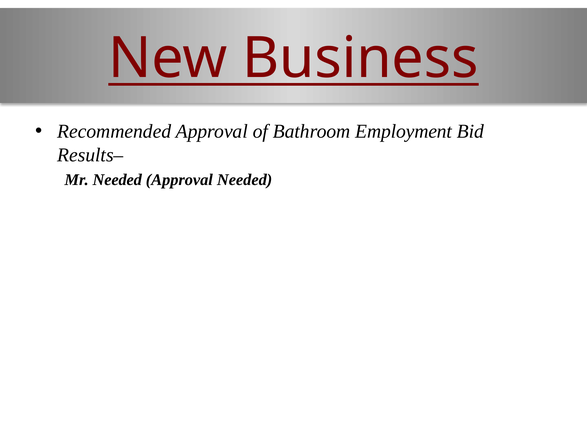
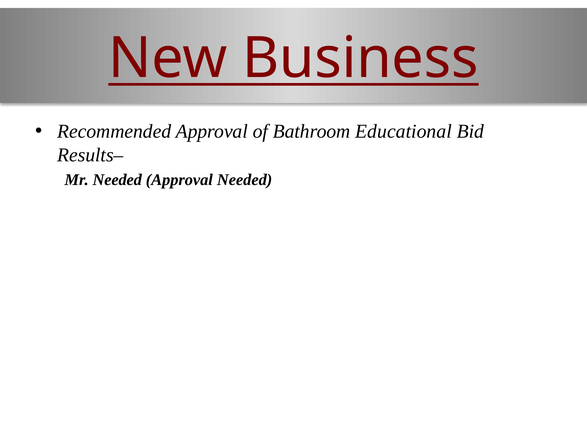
Employment: Employment -> Educational
